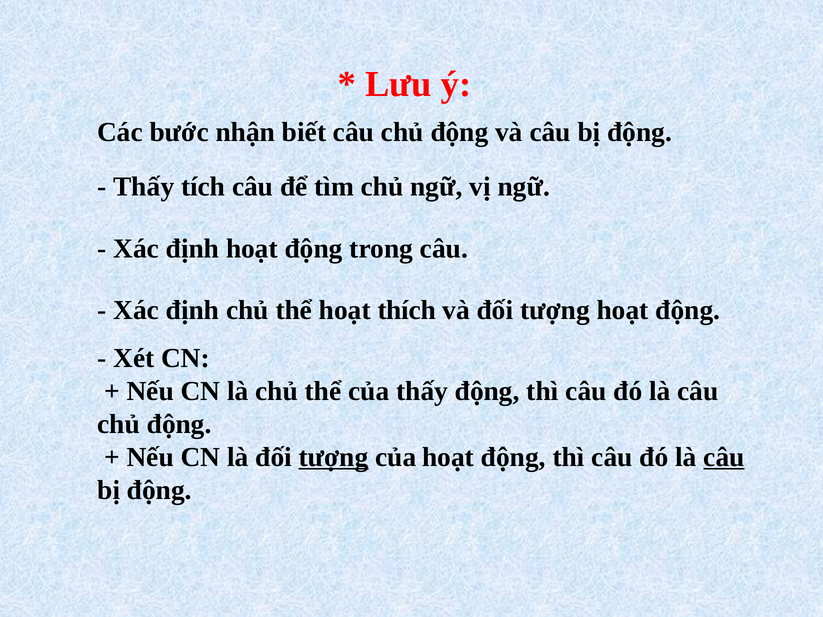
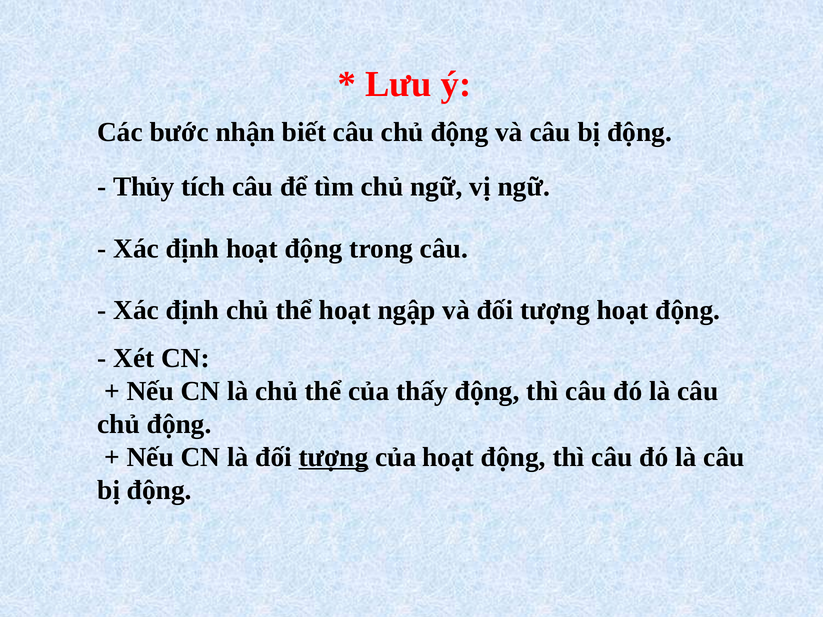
Thấy at (144, 187): Thấy -> Thủy
thích: thích -> ngập
câu at (724, 457) underline: present -> none
